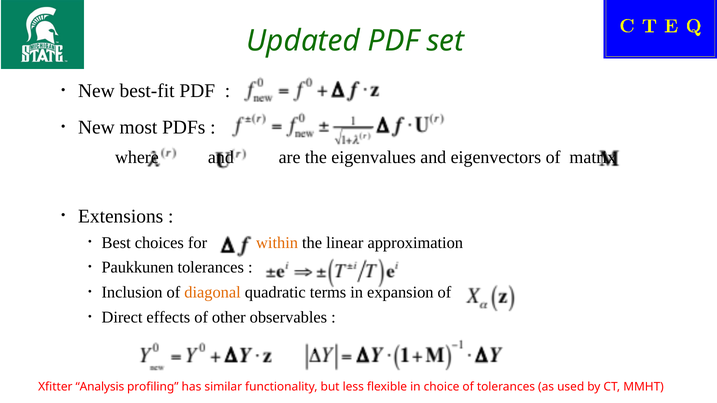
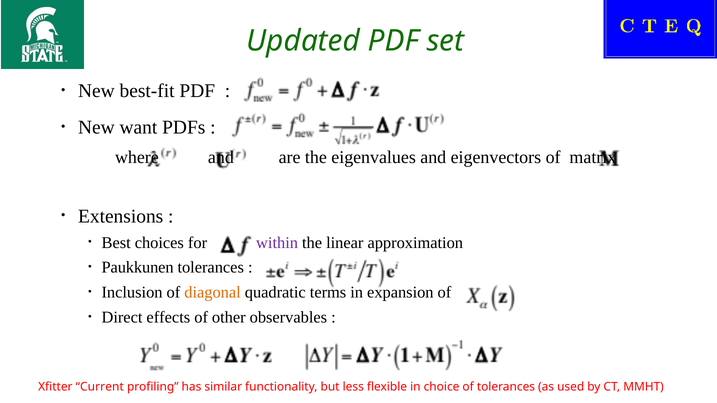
most: most -> want
within colour: orange -> purple
Analysis: Analysis -> Current
